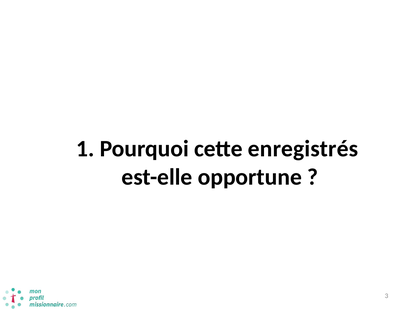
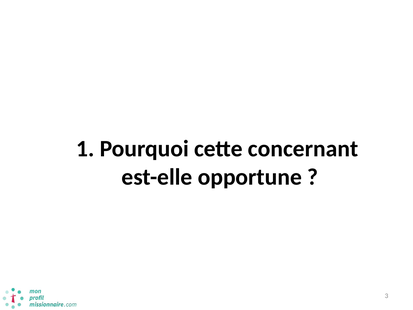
enregistrés: enregistrés -> concernant
